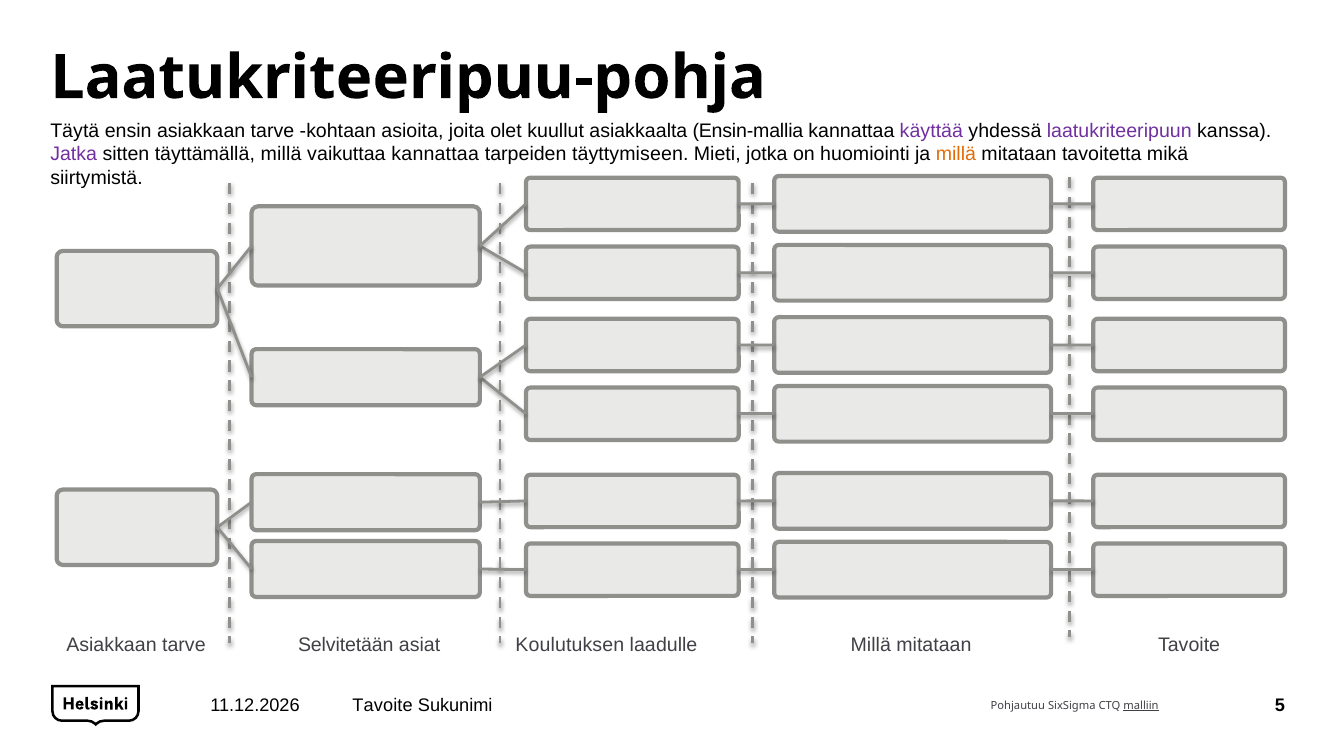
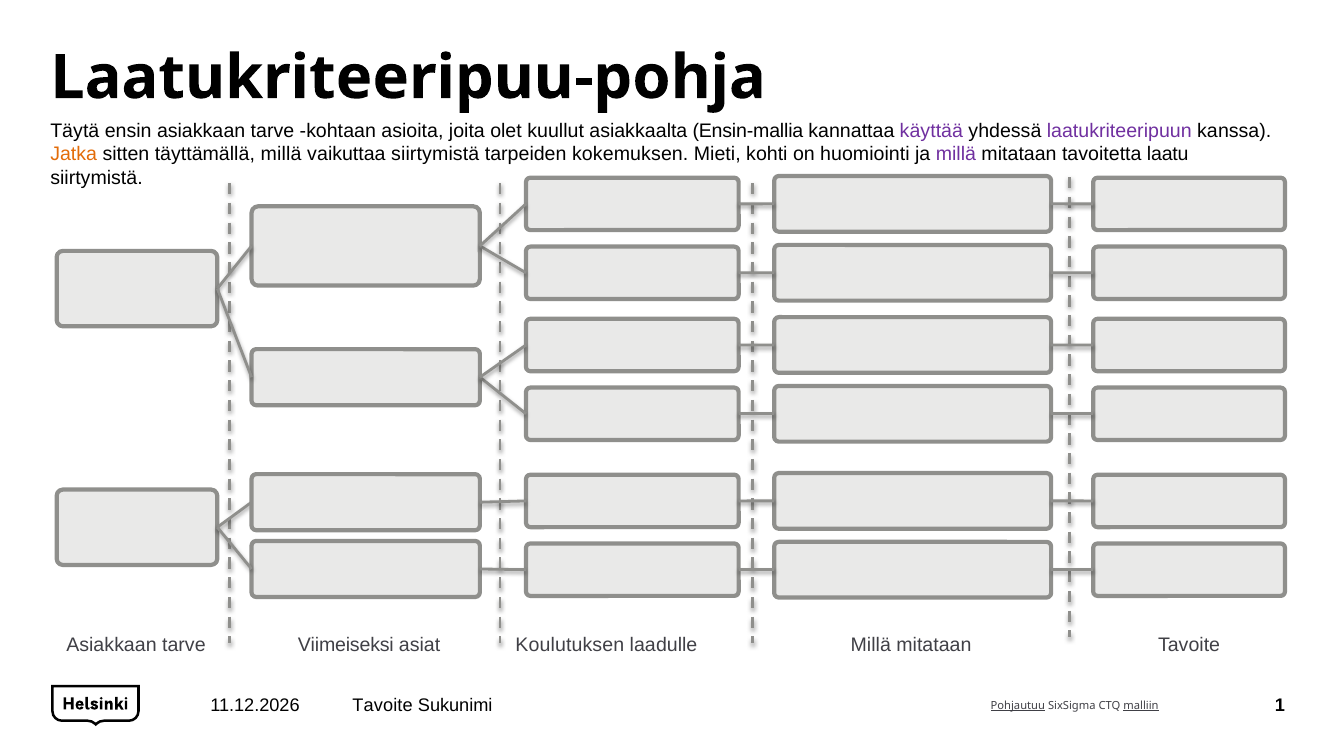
Jatka colour: purple -> orange
vaikuttaa kannattaa: kannattaa -> siirtymistä
täyttymiseen: täyttymiseen -> kokemuksen
jotka: jotka -> kohti
millä at (956, 154) colour: orange -> purple
mikä: mikä -> laatu
Selvitetään: Selvitetään -> Viimeiseksi
5: 5 -> 1
Pohjautuu underline: none -> present
